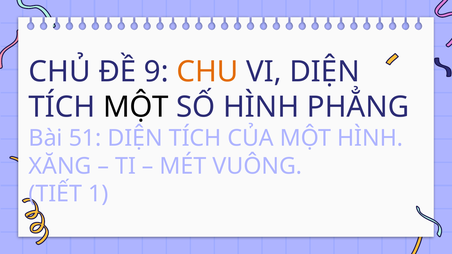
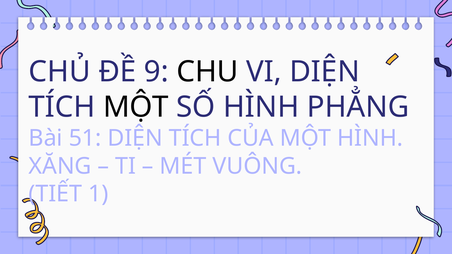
CHU colour: orange -> black
